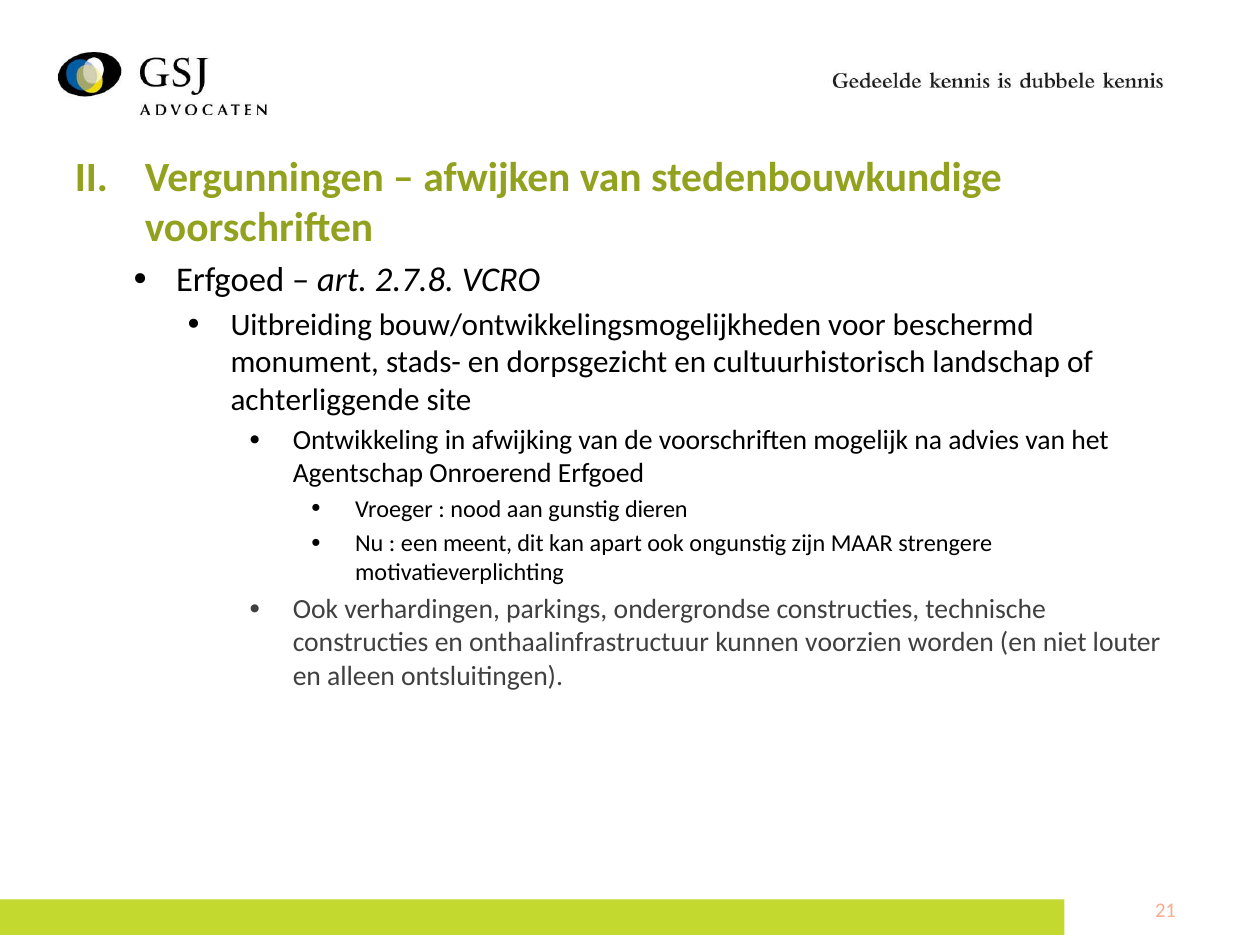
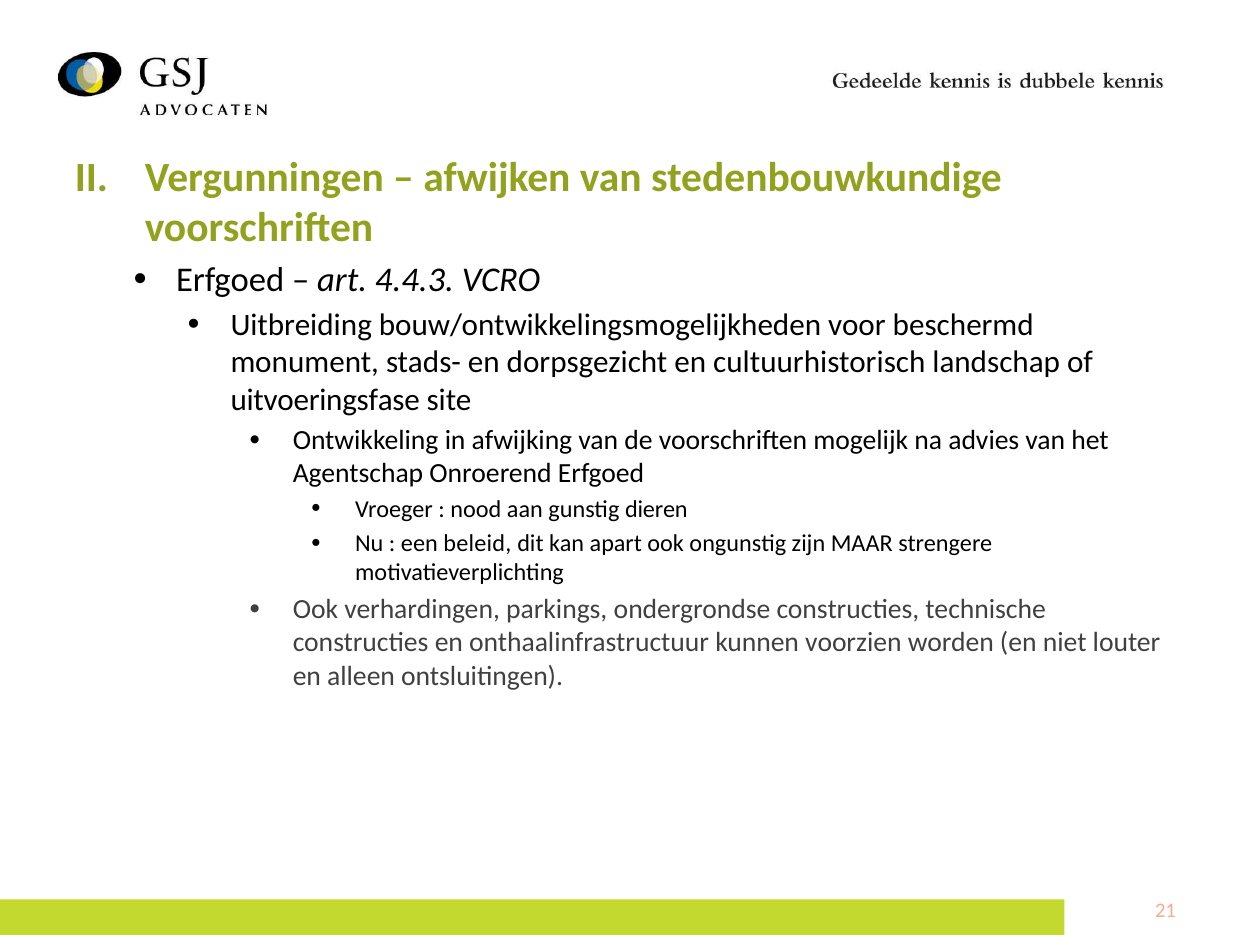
2.7.8: 2.7.8 -> 4.4.3
achterliggende: achterliggende -> uitvoeringsfase
meent: meent -> beleid
